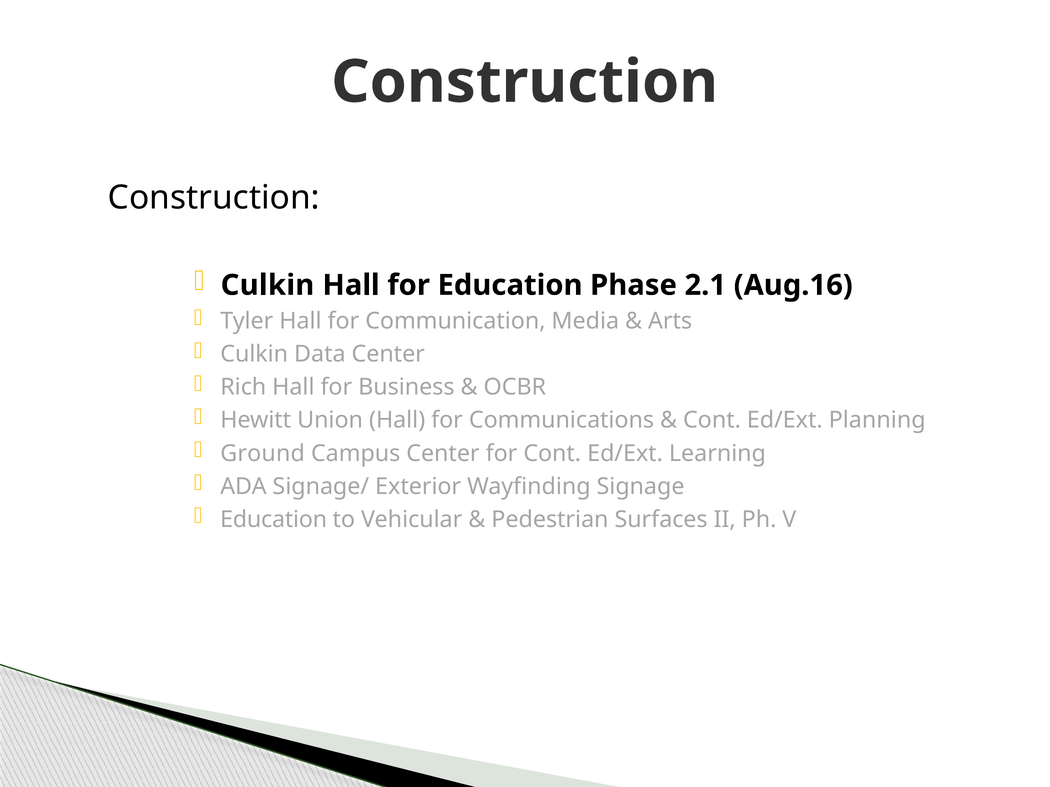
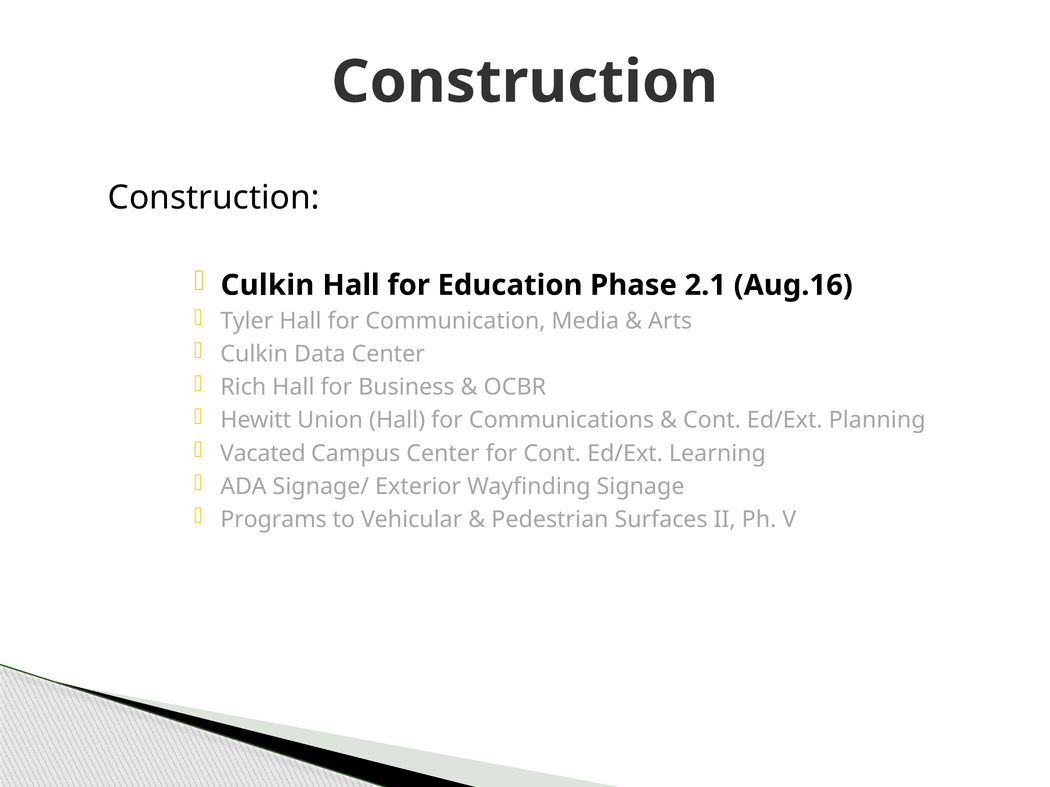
Ground: Ground -> Vacated
Education at (274, 520): Education -> Programs
